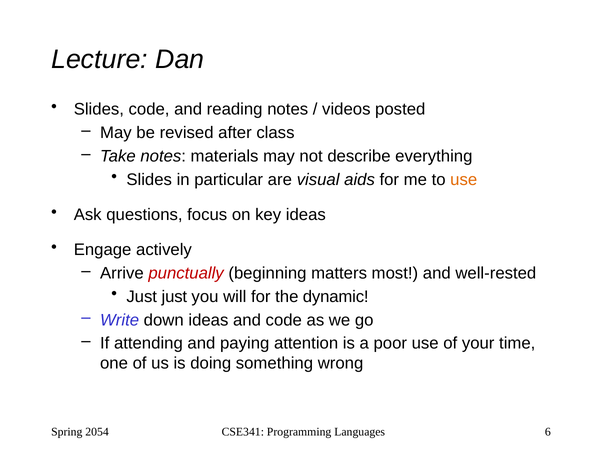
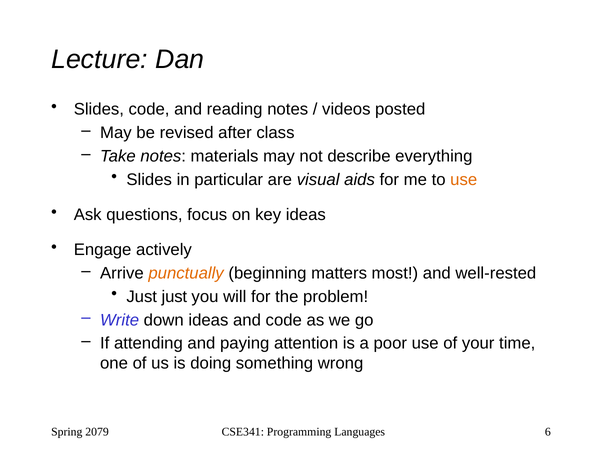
punctually colour: red -> orange
dynamic: dynamic -> problem
2054: 2054 -> 2079
